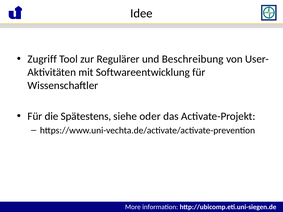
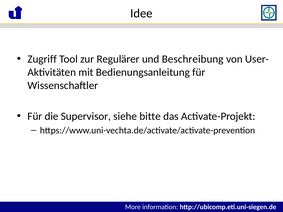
Softwareentwicklung: Softwareentwicklung -> Bedienungsanleitung
Spätestens: Spätestens -> Supervisor
oder: oder -> bitte
